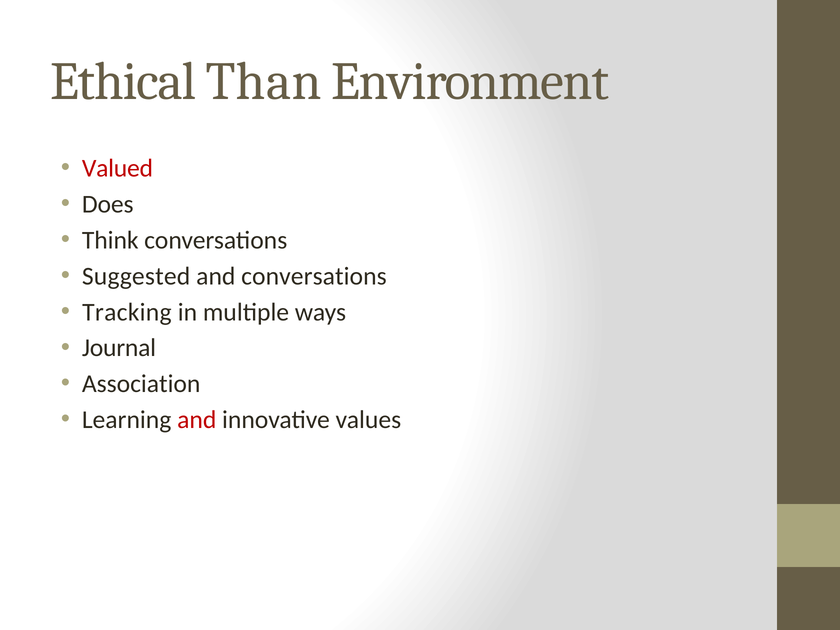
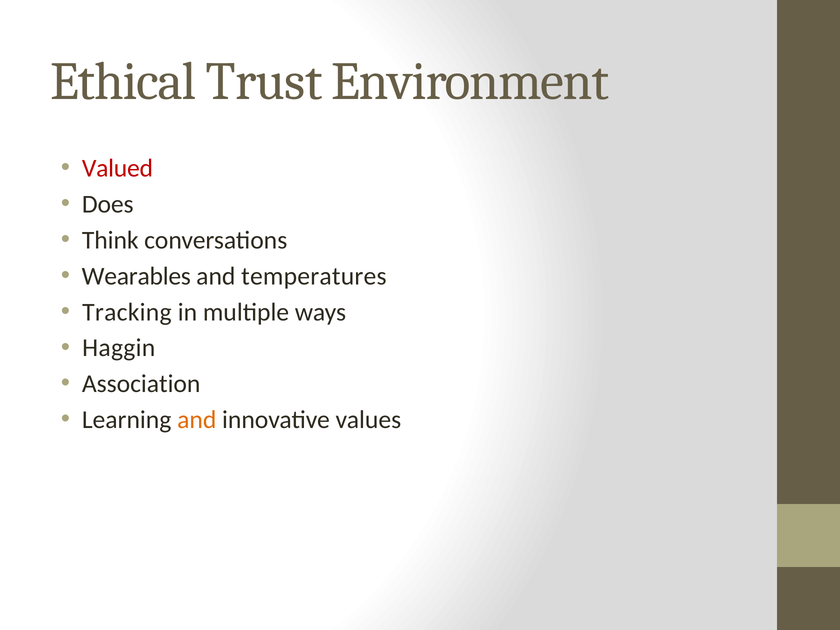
Than: Than -> Trust
Suggested: Suggested -> Wearables
and conversations: conversations -> temperatures
Journal: Journal -> Haggin
and at (197, 420) colour: red -> orange
